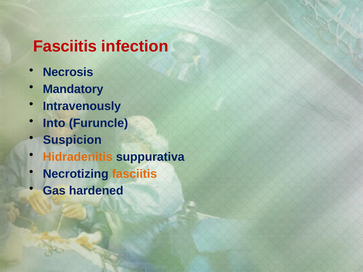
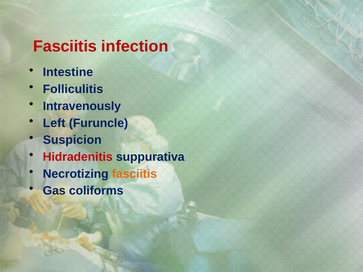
Necrosis: Necrosis -> Intestine
Mandatory: Mandatory -> Folliculitis
Into: Into -> Left
Hidradenitis colour: orange -> red
hardened: hardened -> coliforms
